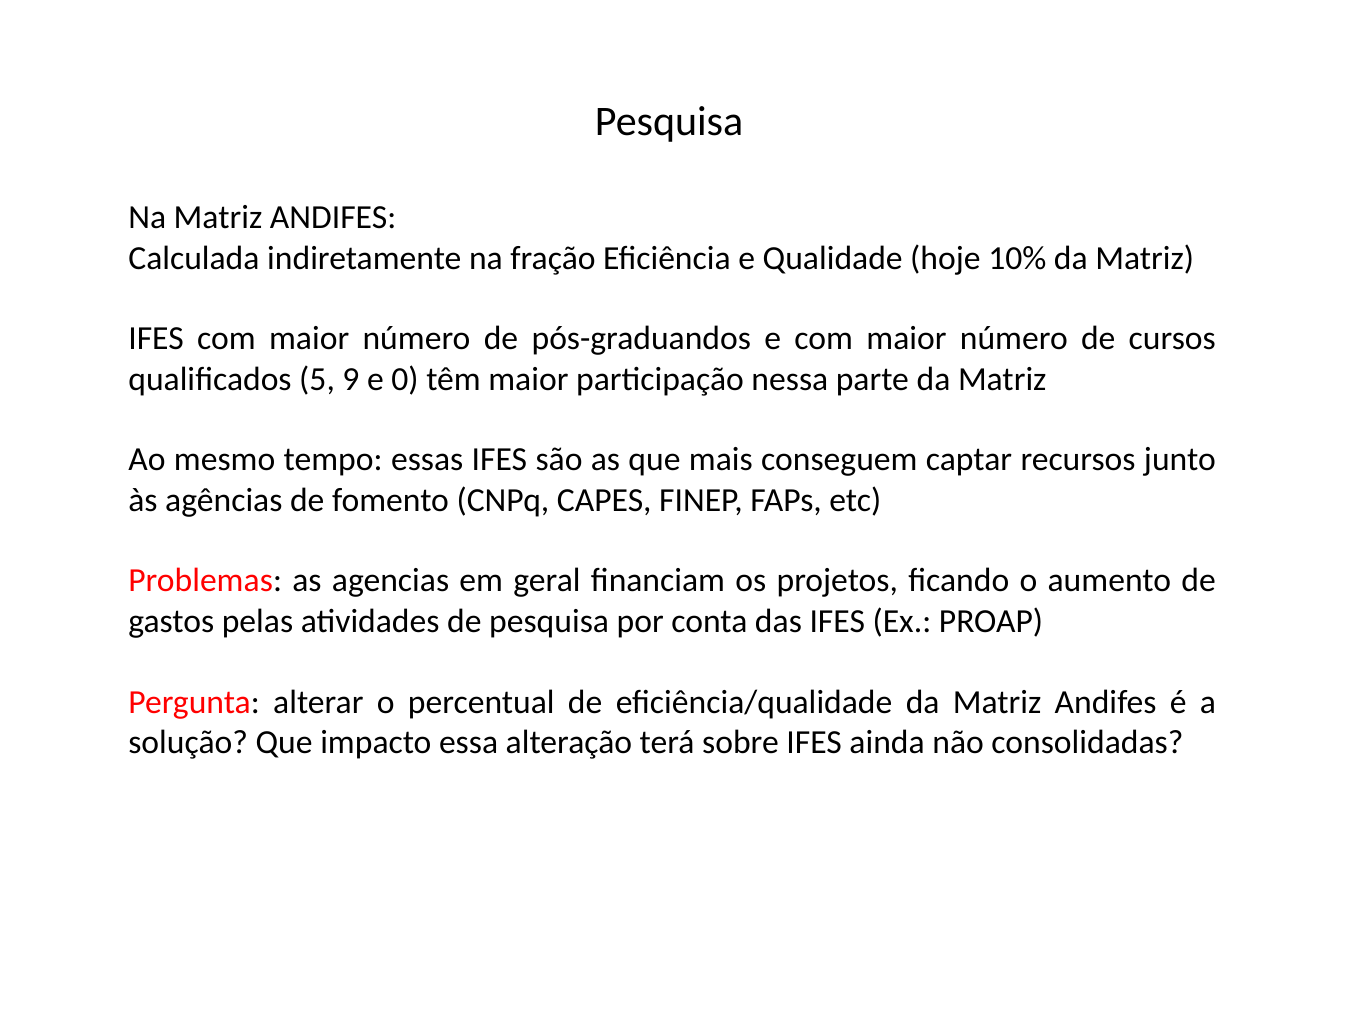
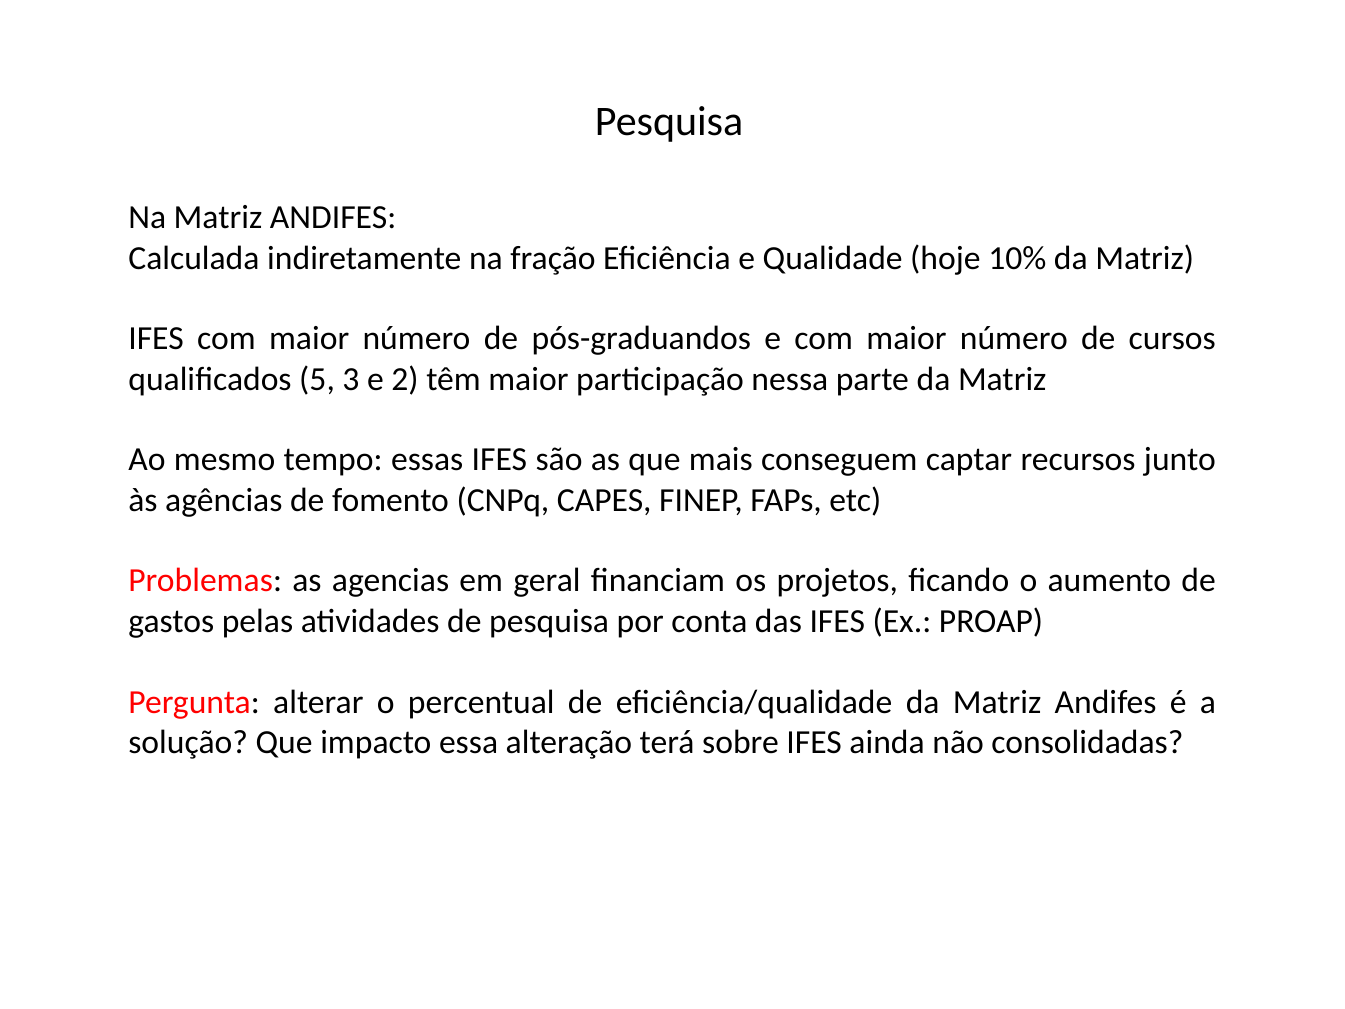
9: 9 -> 3
0: 0 -> 2
